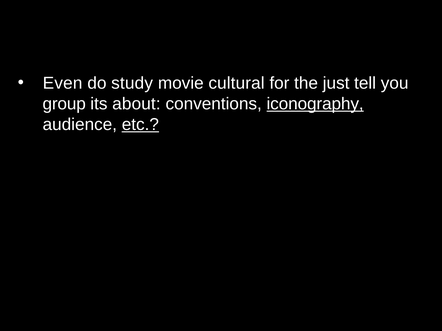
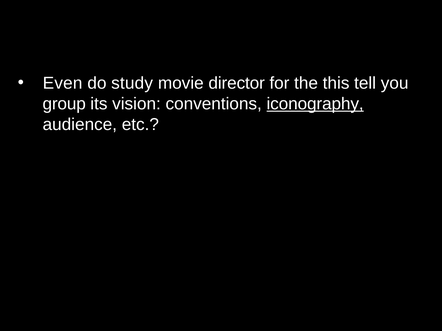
cultural: cultural -> director
just: just -> this
about: about -> vision
etc underline: present -> none
